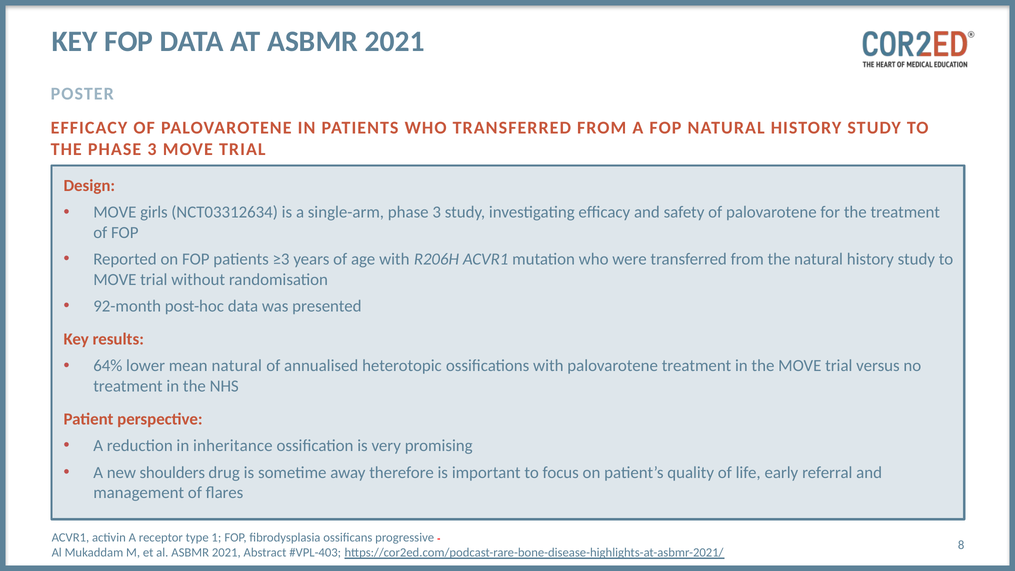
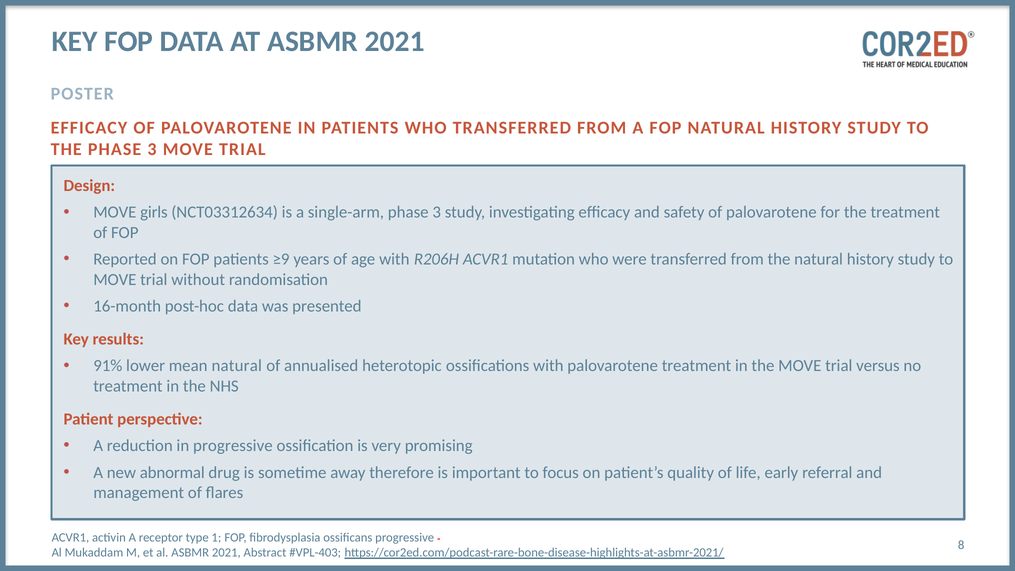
≥3: ≥3 -> ≥9
92-month: 92-month -> 16-month
64%: 64% -> 91%
in inheritance: inheritance -> progressive
shoulders: shoulders -> abnormal
